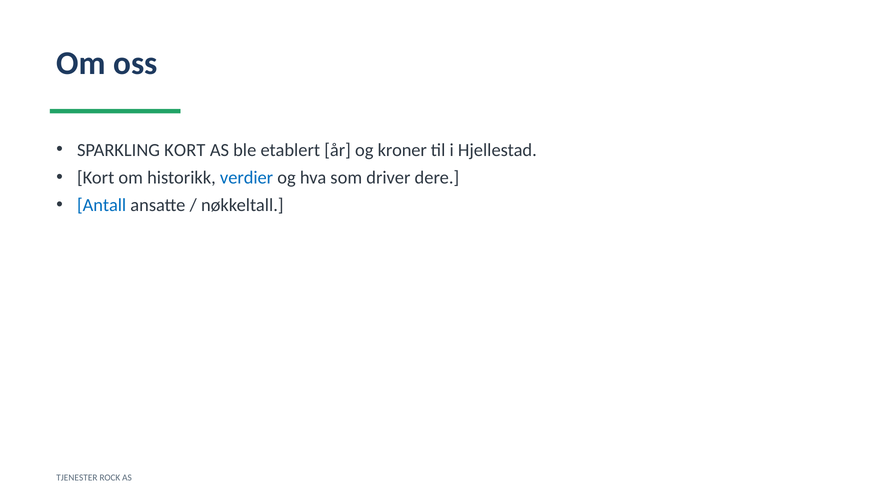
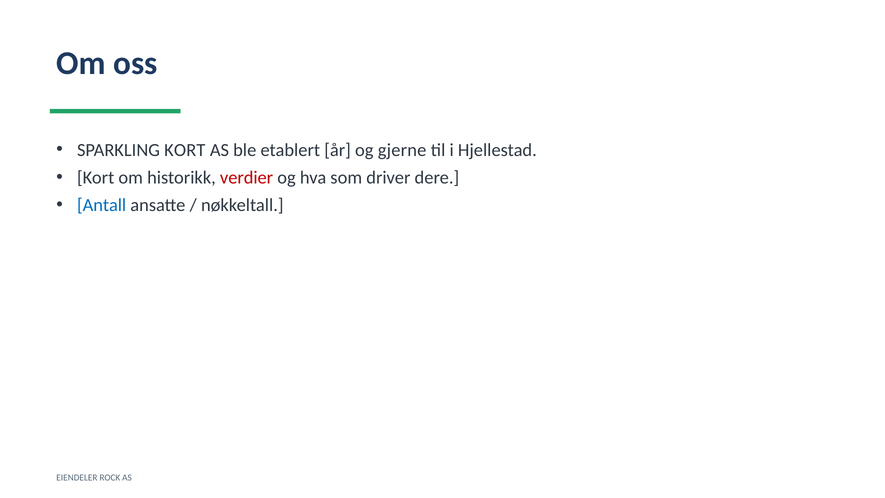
kroner: kroner -> gjerne
verdier colour: blue -> red
TJENESTER: TJENESTER -> EIENDELER
